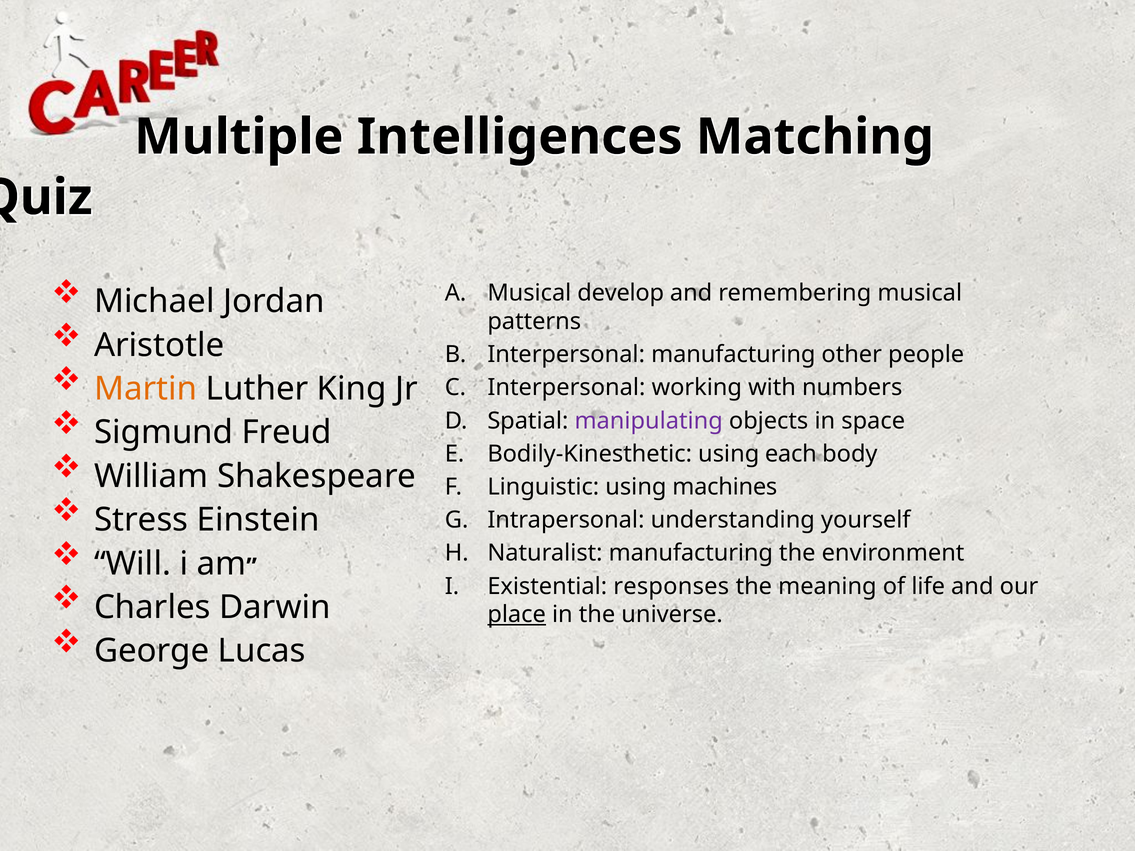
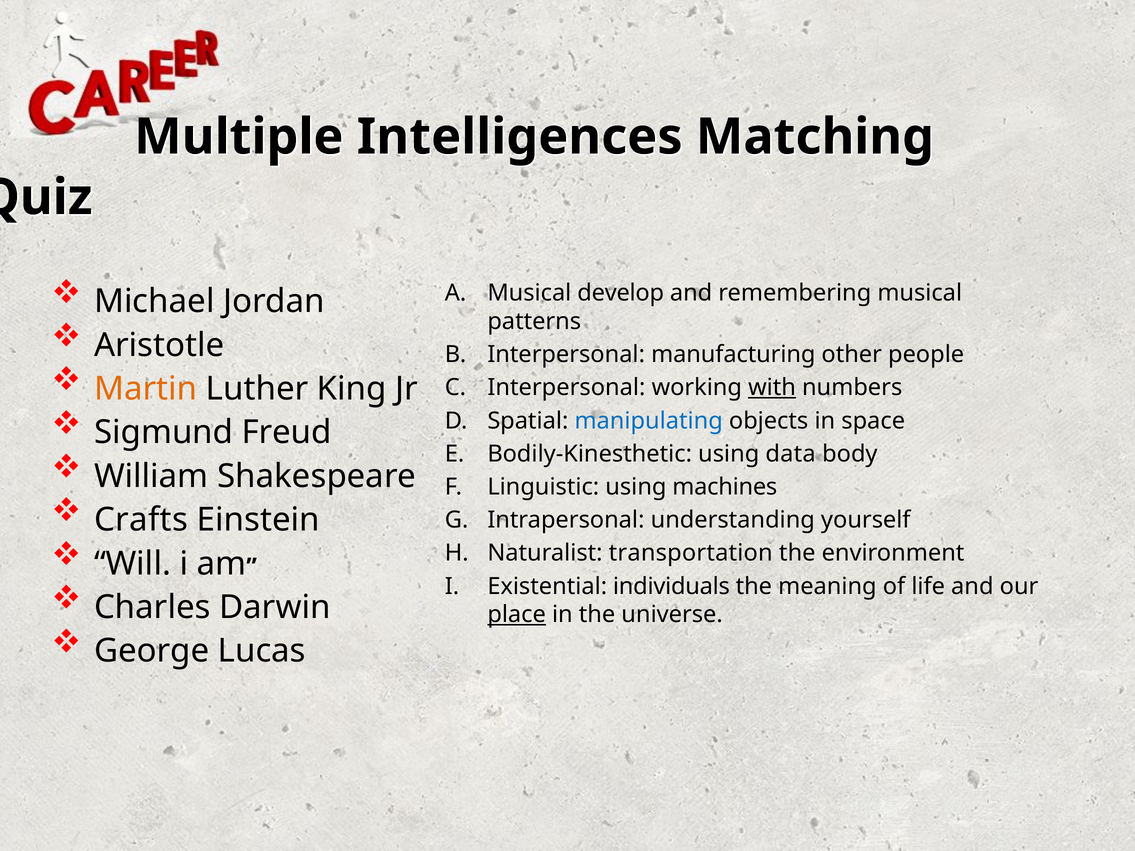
with underline: none -> present
manipulating colour: purple -> blue
each: each -> data
Stress: Stress -> Crafts
Naturalist manufacturing: manufacturing -> transportation
responses: responses -> individuals
